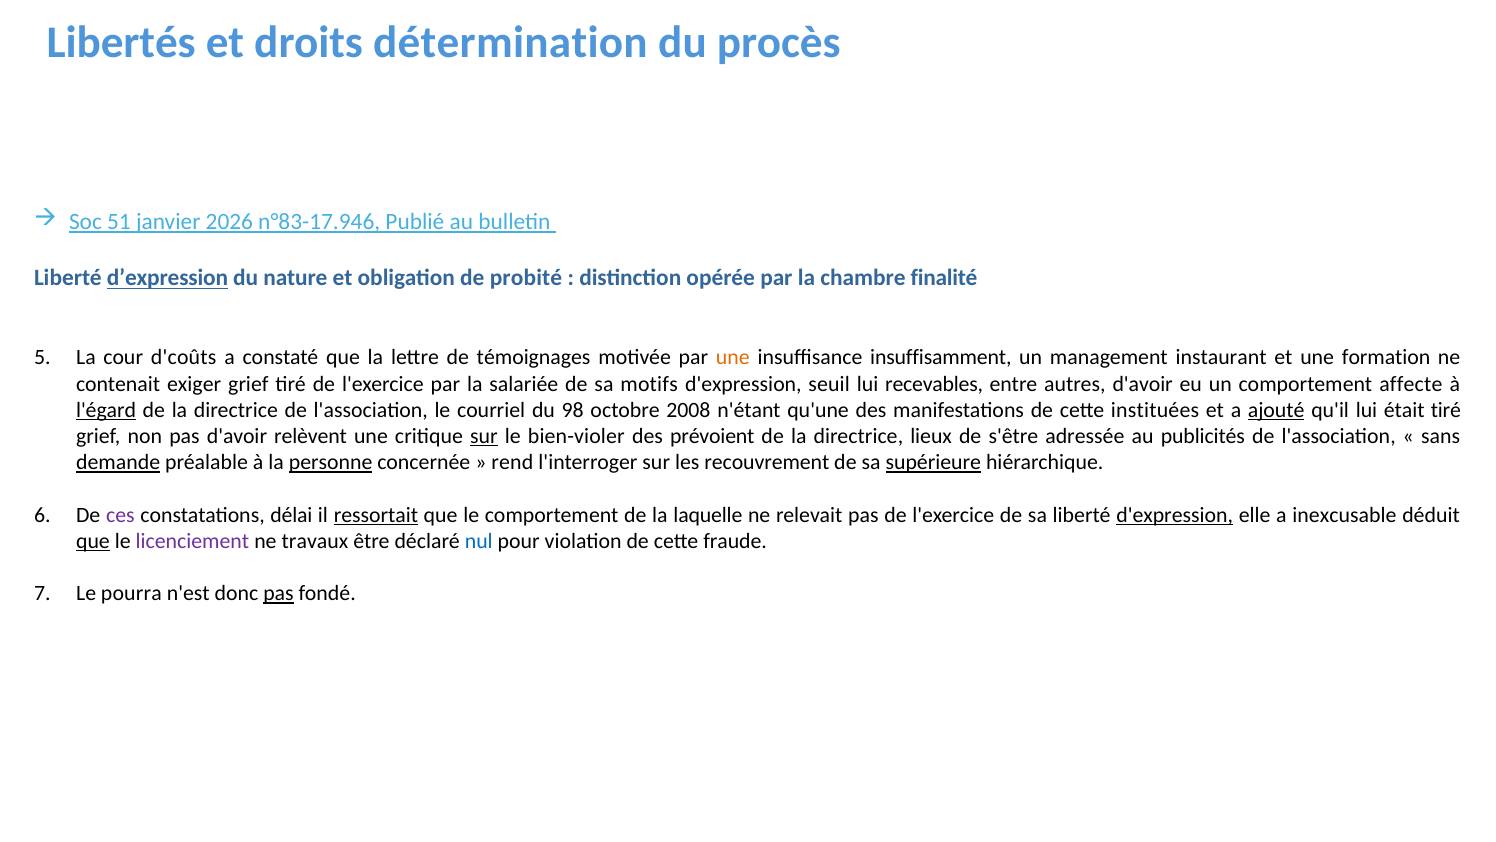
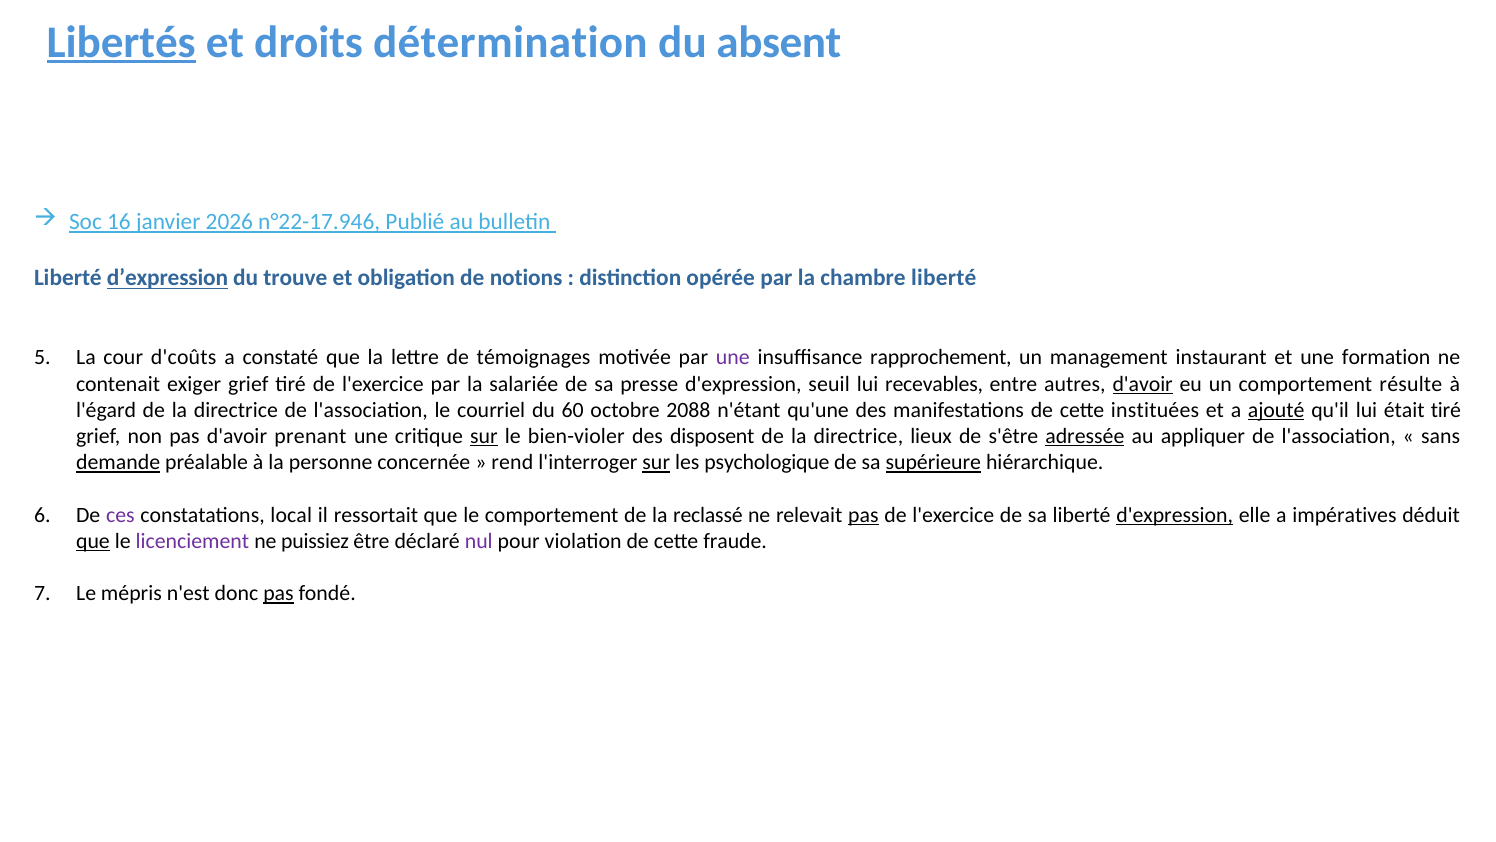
Libertés underline: none -> present
procès: procès -> absent
51: 51 -> 16
n°83-17.946: n°83-17.946 -> n°22-17.946
nature: nature -> trouve
probité: probité -> notions
chambre finalité: finalité -> liberté
une at (733, 357) colour: orange -> purple
insuffisamment: insuffisamment -> rapprochement
motifs: motifs -> presse
d'avoir at (1143, 384) underline: none -> present
affecte: affecte -> résulte
l'égard underline: present -> none
98: 98 -> 60
2008: 2008 -> 2088
relèvent: relèvent -> prenant
prévoient: prévoient -> disposent
adressée underline: none -> present
publicités: publicités -> appliquer
personne underline: present -> none
sur at (656, 462) underline: none -> present
recouvrement: recouvrement -> psychologique
délai: délai -> local
ressortait underline: present -> none
laquelle: laquelle -> reclassé
pas at (863, 515) underline: none -> present
inexcusable: inexcusable -> impératives
travaux: travaux -> puissiez
nul colour: blue -> purple
pourra: pourra -> mépris
